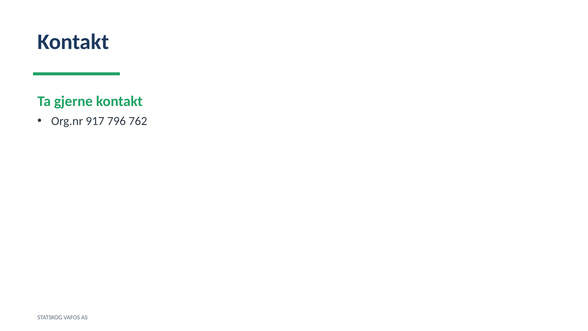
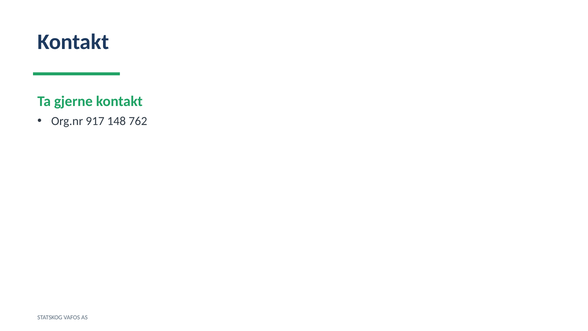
796: 796 -> 148
